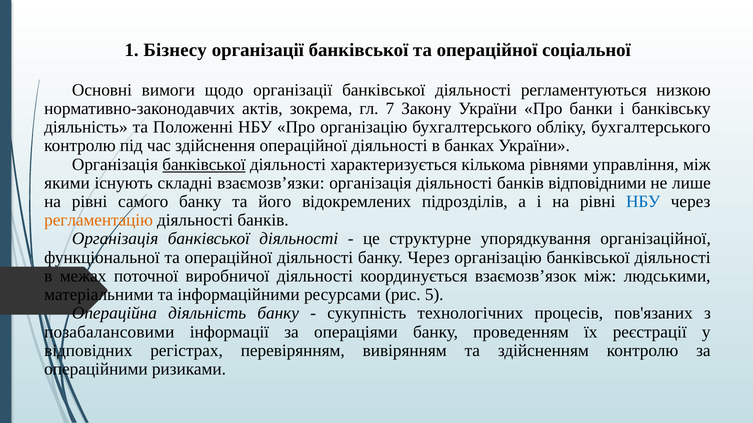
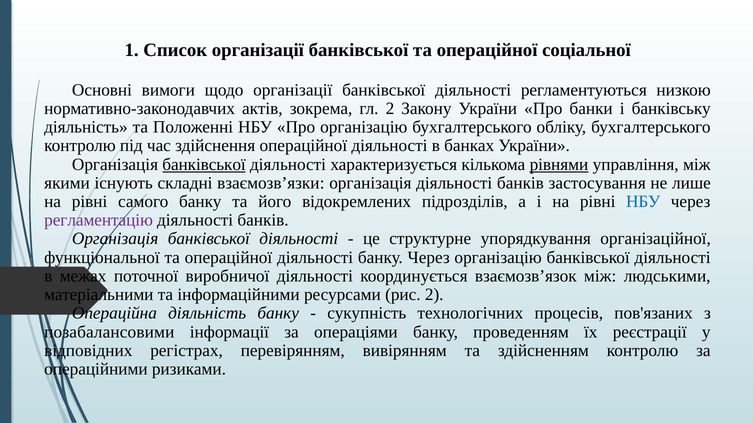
Бізнесу: Бізнесу -> Список
гл 7: 7 -> 2
рівнями underline: none -> present
відповідними: відповідними -> застосування
регламентацію colour: orange -> purple
рис 5: 5 -> 2
